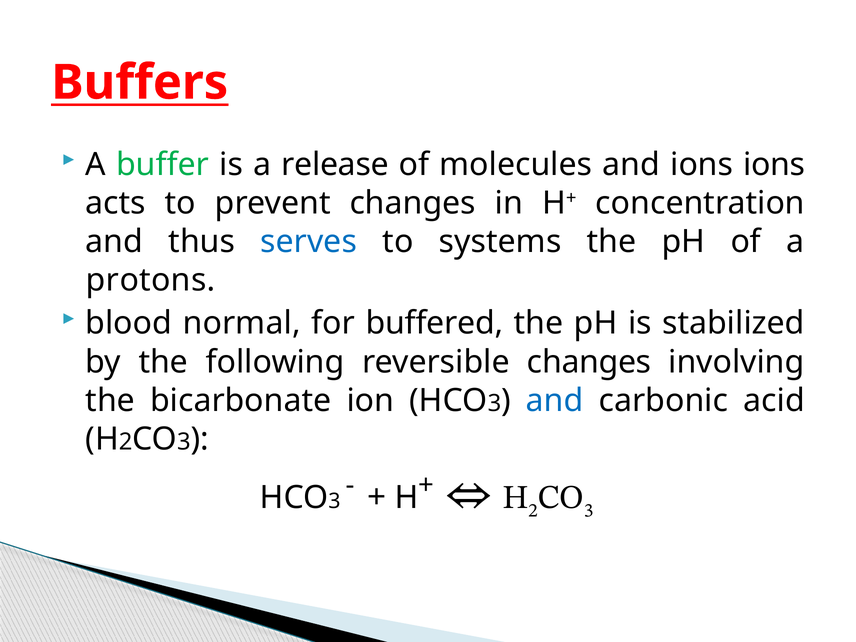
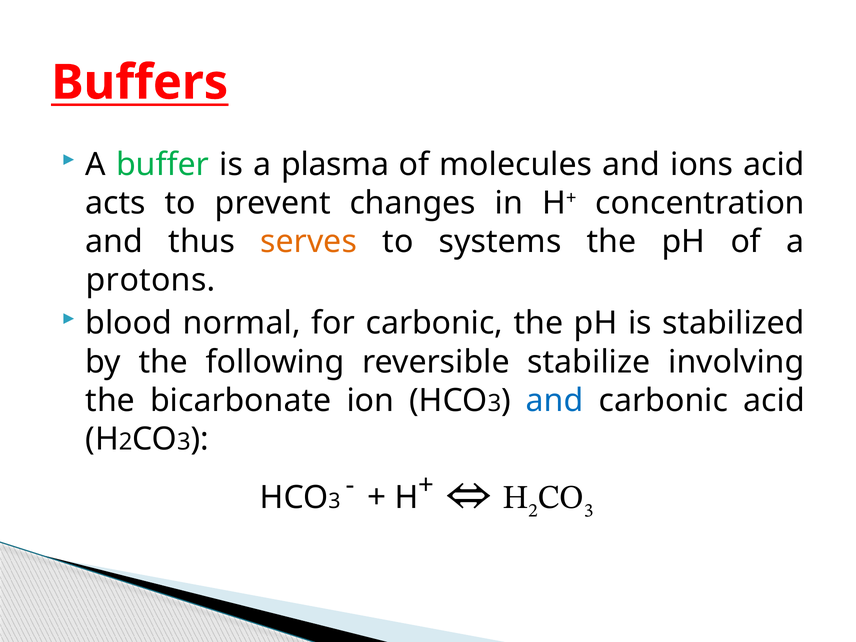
release: release -> plasma
ions ions: ions -> acid
serves colour: blue -> orange
for buffered: buffered -> carbonic
reversible changes: changes -> stabilize
